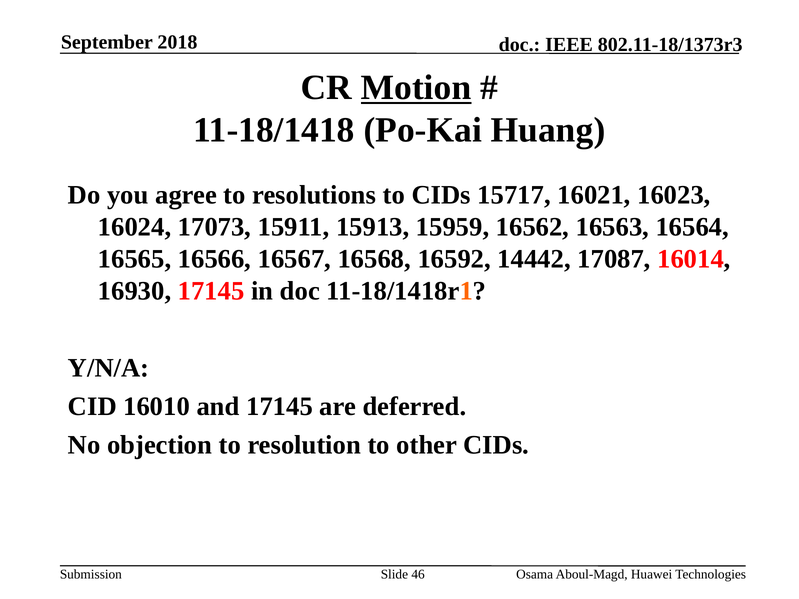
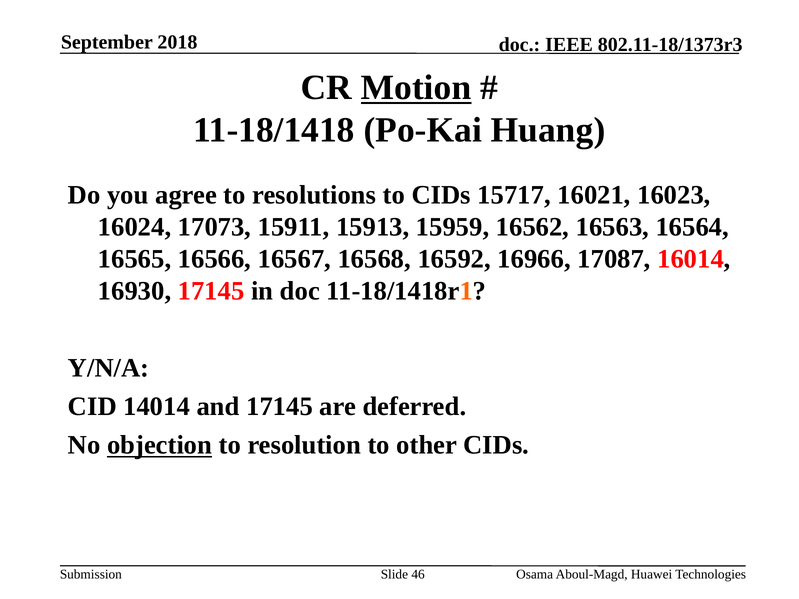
14442: 14442 -> 16966
16010: 16010 -> 14014
objection underline: none -> present
